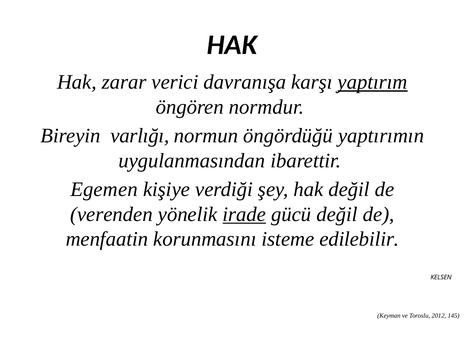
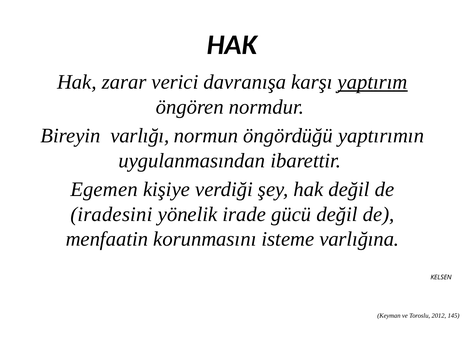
verenden: verenden -> iradesini
irade underline: present -> none
edilebilir: edilebilir -> varlığına
